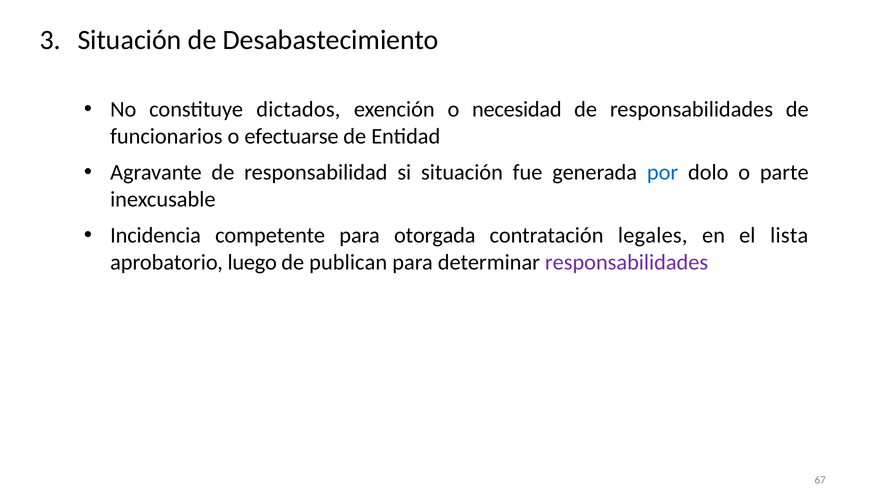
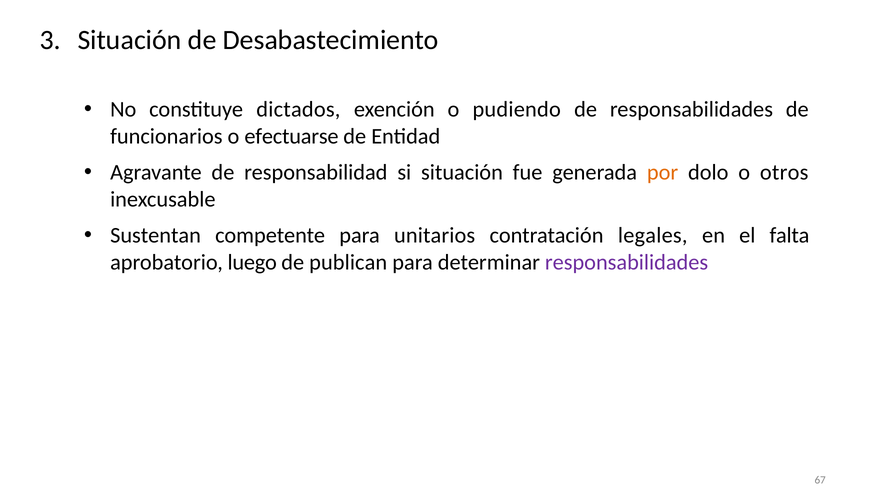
necesidad: necesidad -> pudiendo
por colour: blue -> orange
parte: parte -> otros
Incidencia: Incidencia -> Sustentan
otorgada: otorgada -> unitarios
lista: lista -> falta
